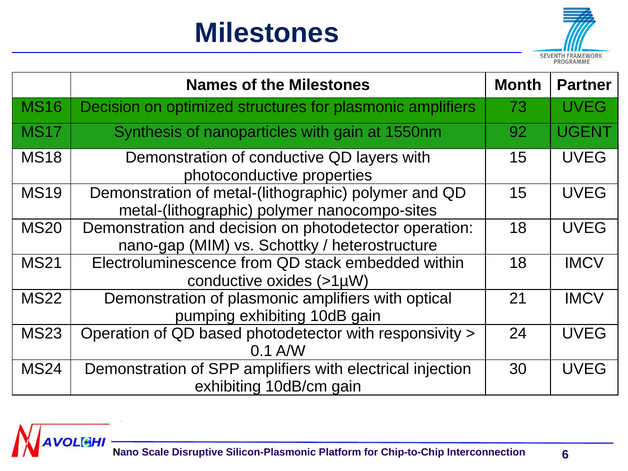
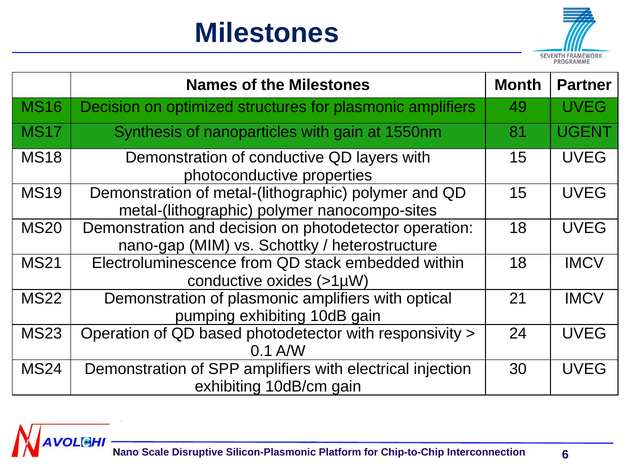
73: 73 -> 49
92: 92 -> 81
